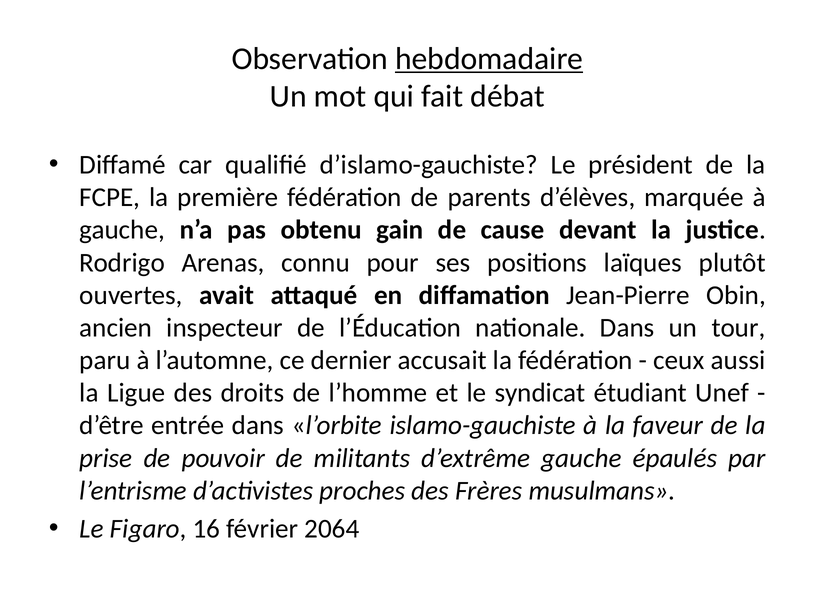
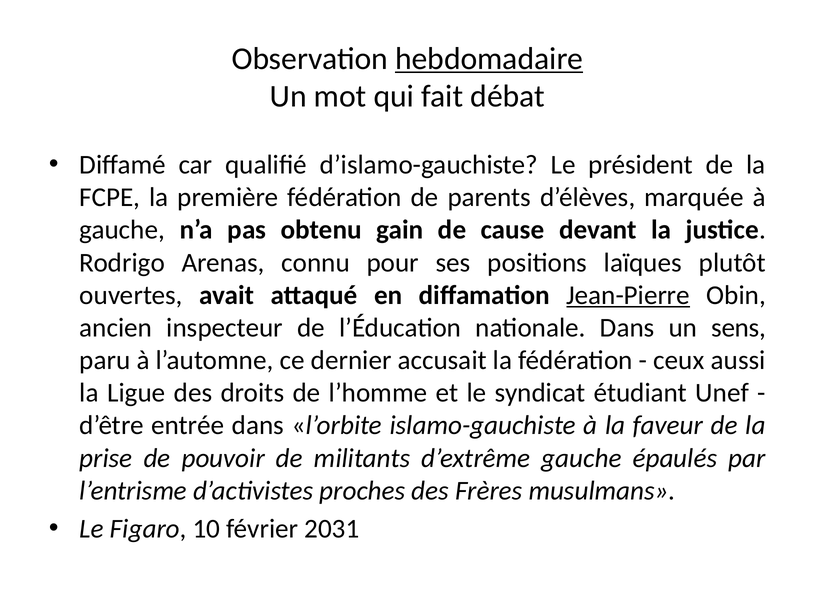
Jean-Pierre underline: none -> present
tour: tour -> sens
16: 16 -> 10
2064: 2064 -> 2031
